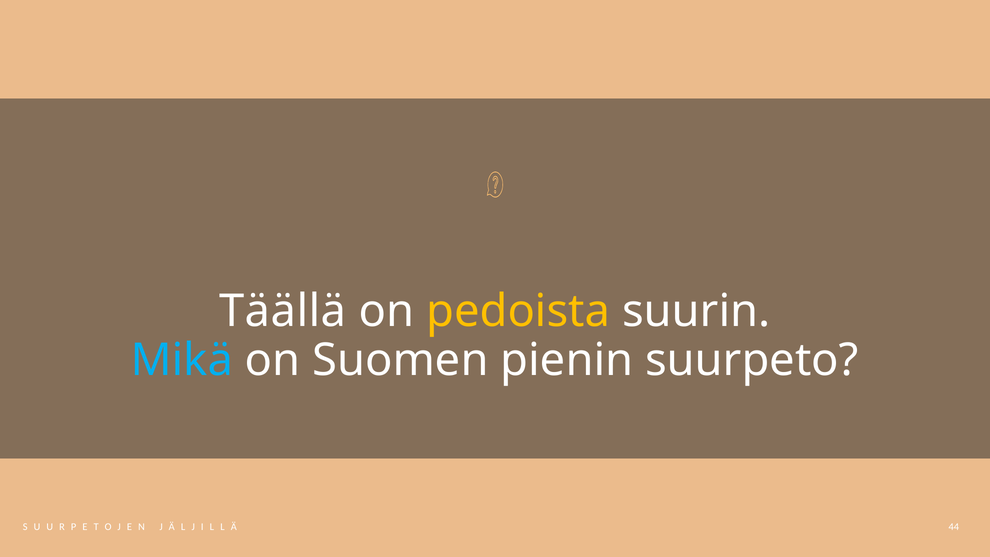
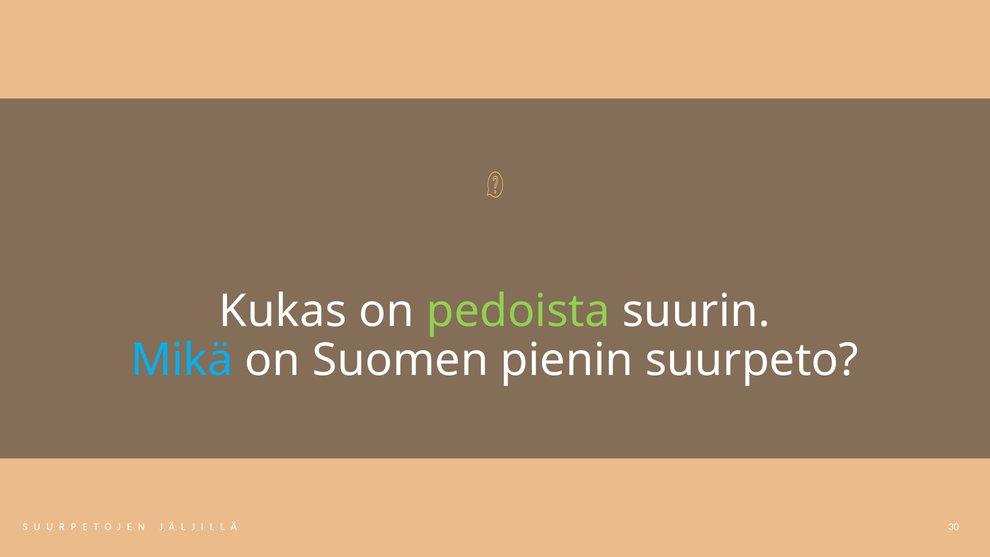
Täällä: Täällä -> Kukas
pedoista colour: yellow -> light green
44: 44 -> 30
